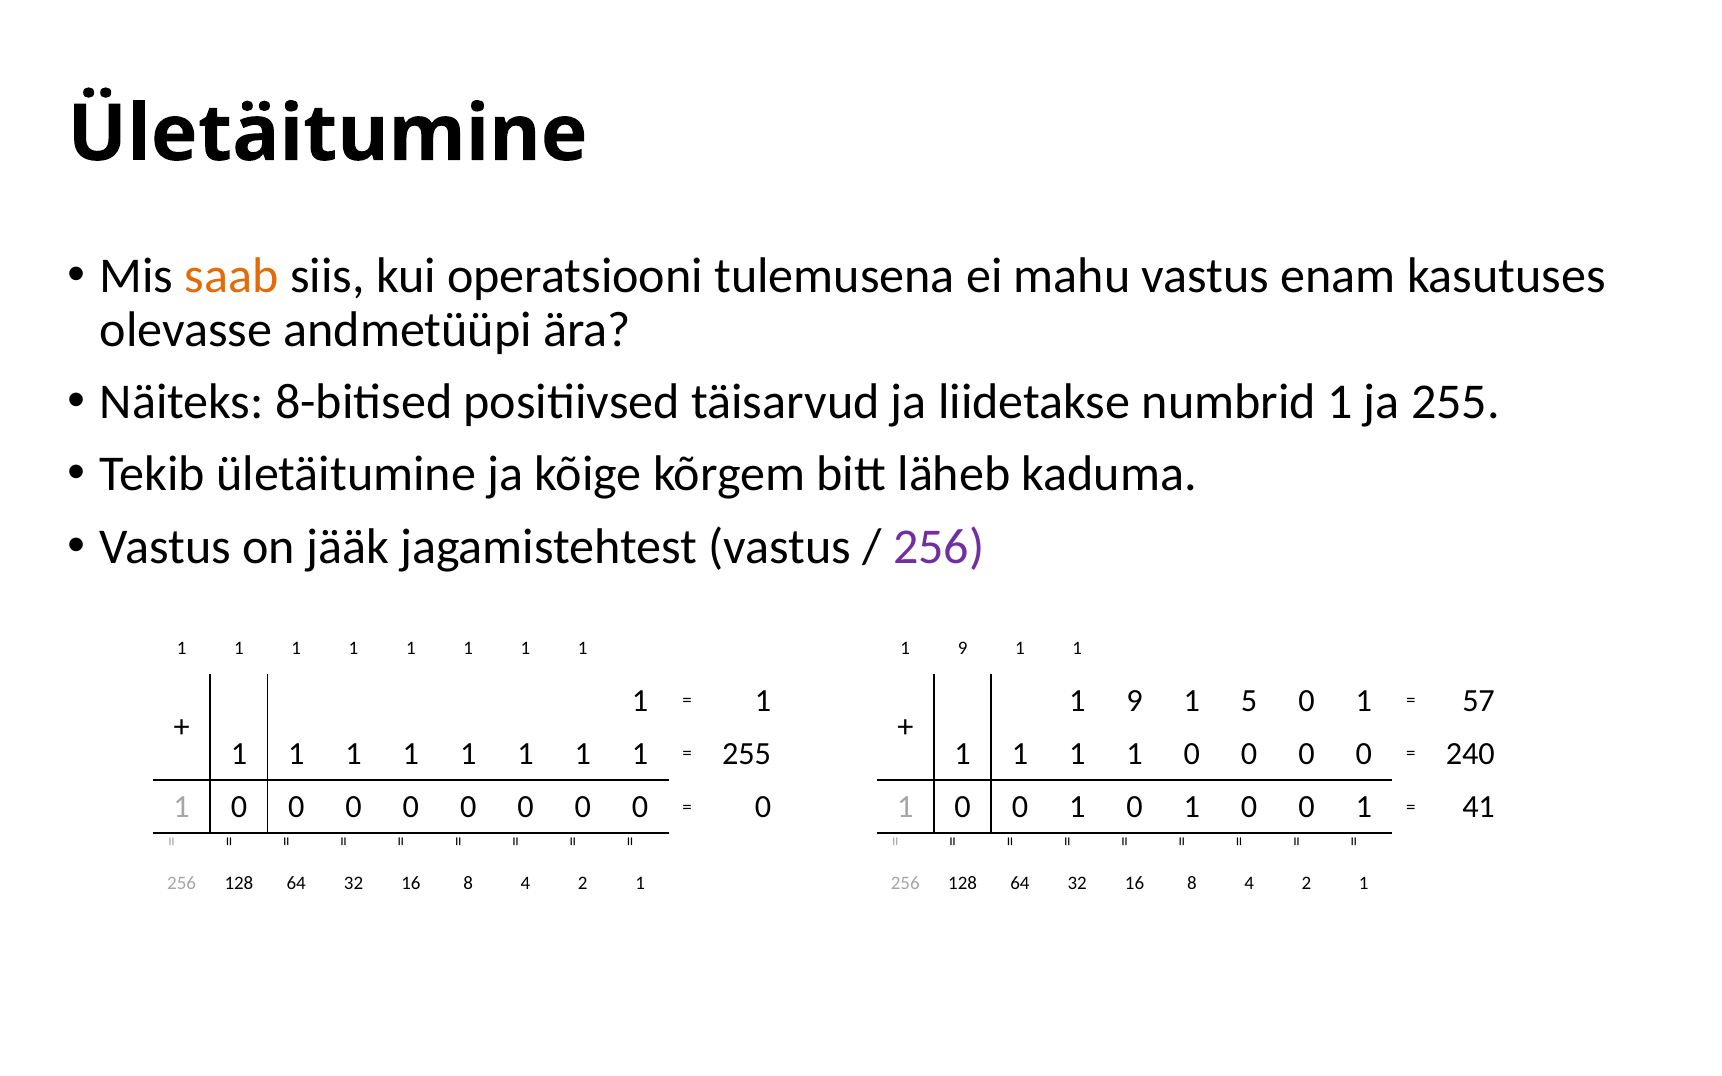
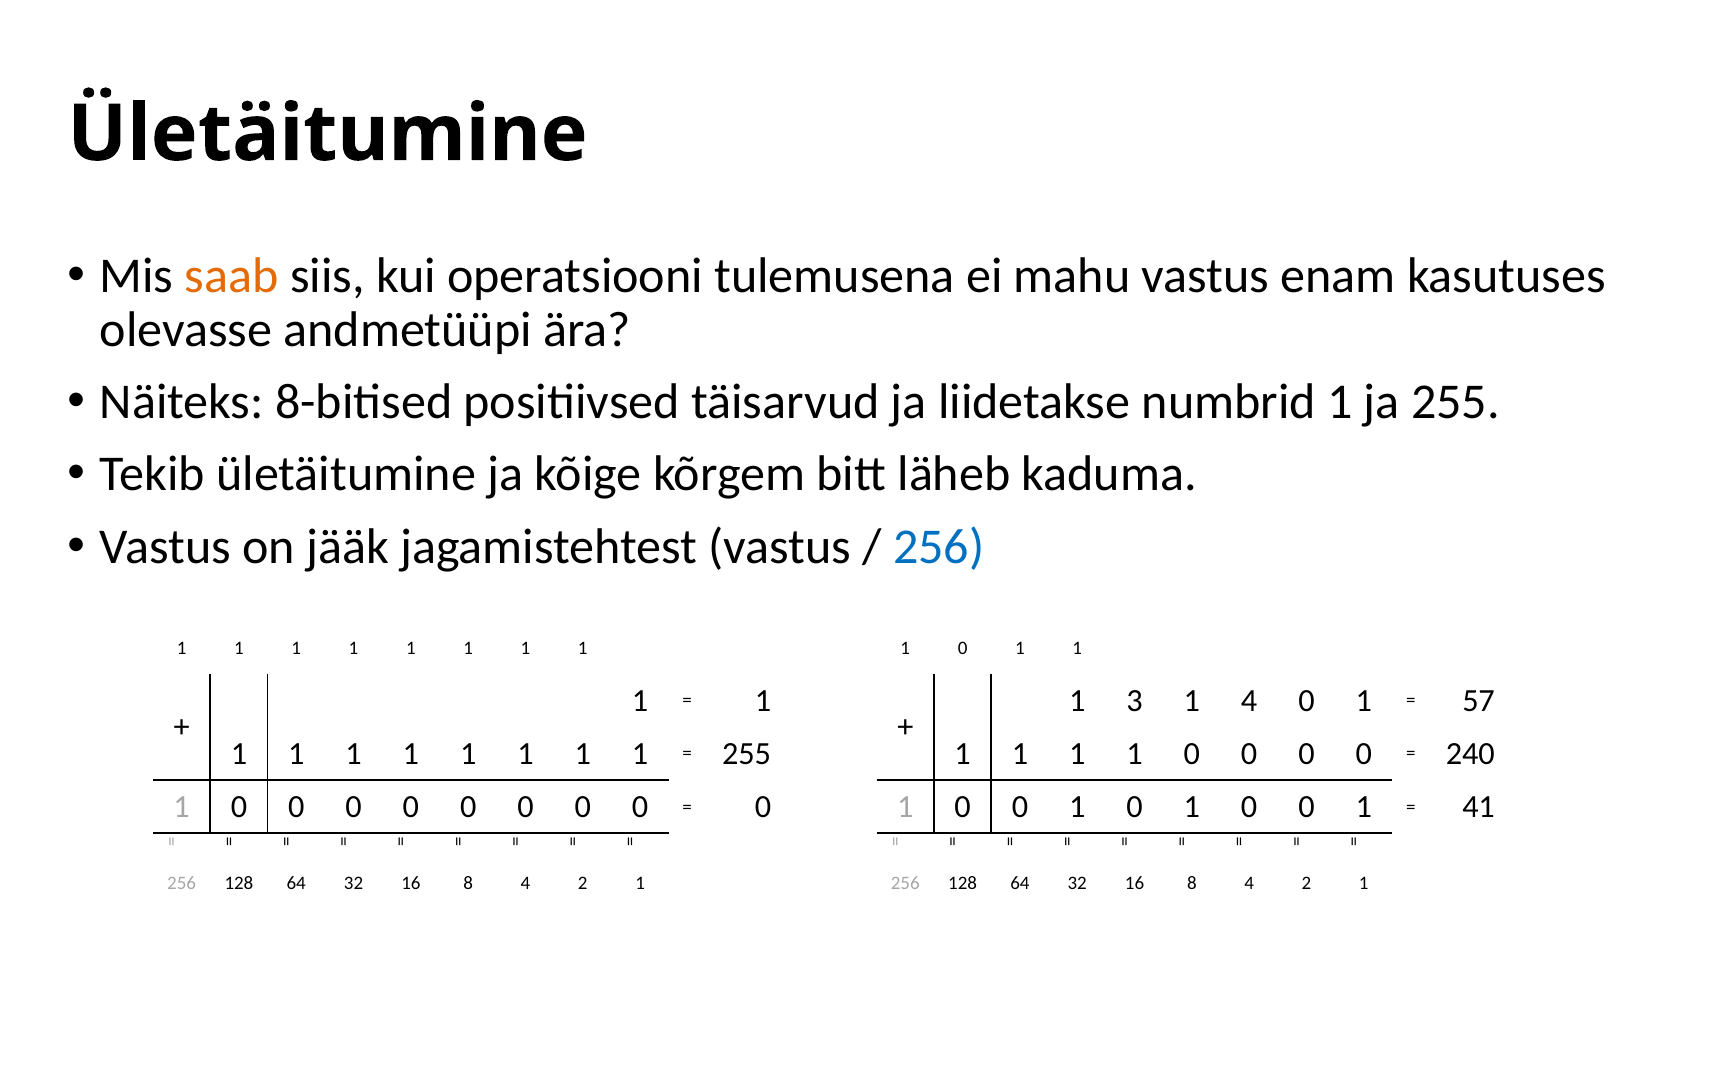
256 at (939, 547) colour: purple -> blue
9 at (963, 648): 9 -> 0
9 at (1135, 701): 9 -> 3
1 5: 5 -> 4
